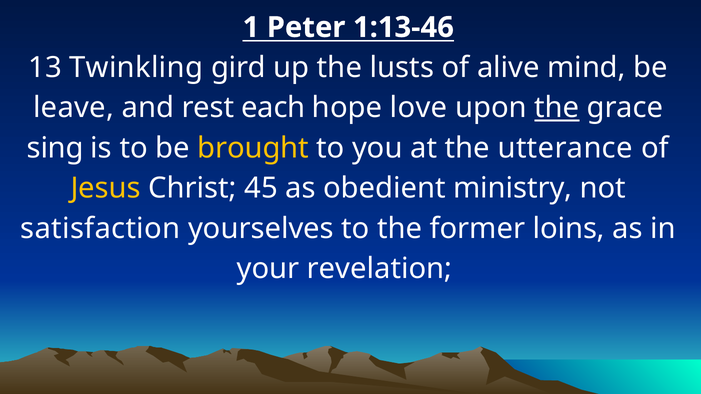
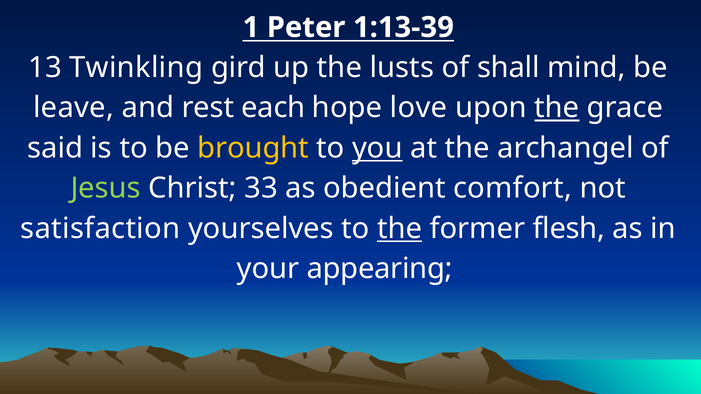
1:13-46: 1:13-46 -> 1:13-39
alive: alive -> shall
sing: sing -> said
you underline: none -> present
utterance: utterance -> archangel
Jesus colour: yellow -> light green
45: 45 -> 33
ministry: ministry -> comfort
the at (400, 229) underline: none -> present
loins: loins -> flesh
revelation: revelation -> appearing
